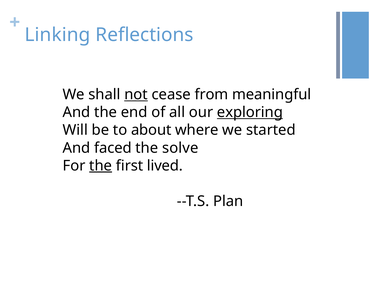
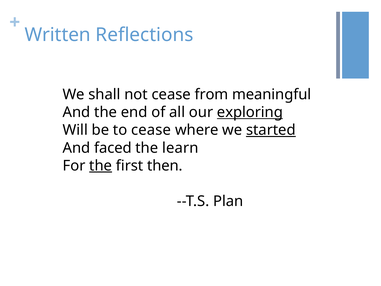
Linking: Linking -> Written
not underline: present -> none
to about: about -> cease
started underline: none -> present
solve: solve -> learn
lived: lived -> then
